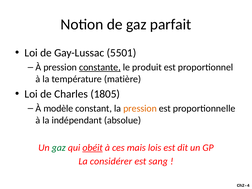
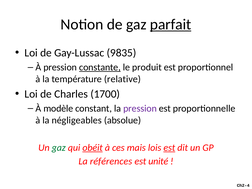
parfait underline: none -> present
5501: 5501 -> 9835
matière: matière -> relative
1805: 1805 -> 1700
pression at (140, 108) colour: orange -> purple
indépendant: indépendant -> négligeables
est at (169, 148) underline: none -> present
considérer: considérer -> références
sang: sang -> unité
